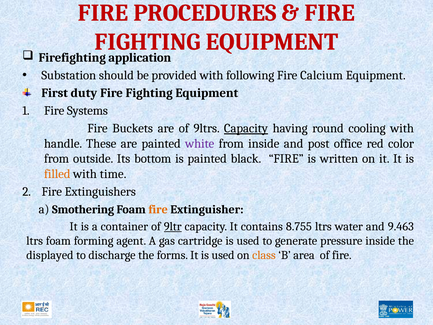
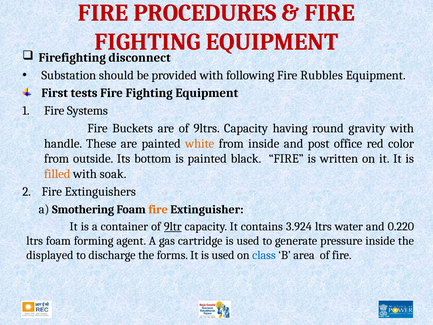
application: application -> disconnect
Calcium: Calcium -> Rubbles
duty: duty -> tests
Capacity at (246, 128) underline: present -> none
cooling: cooling -> gravity
white colour: purple -> orange
time: time -> soak
8.755: 8.755 -> 3.924
9.463: 9.463 -> 0.220
class colour: orange -> blue
